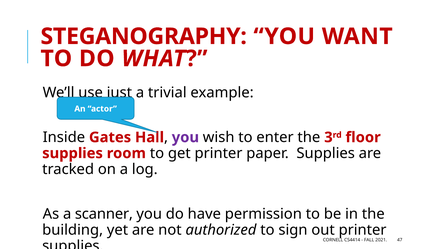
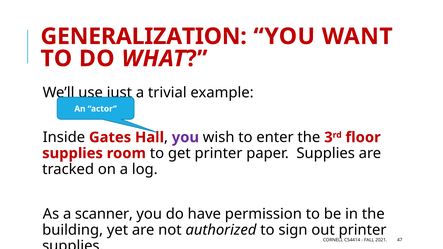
STEGANOGRAPHY: STEGANOGRAPHY -> GENERALIZATION
